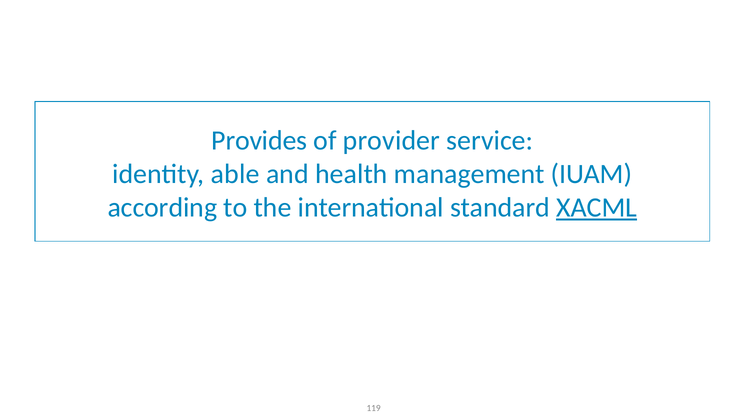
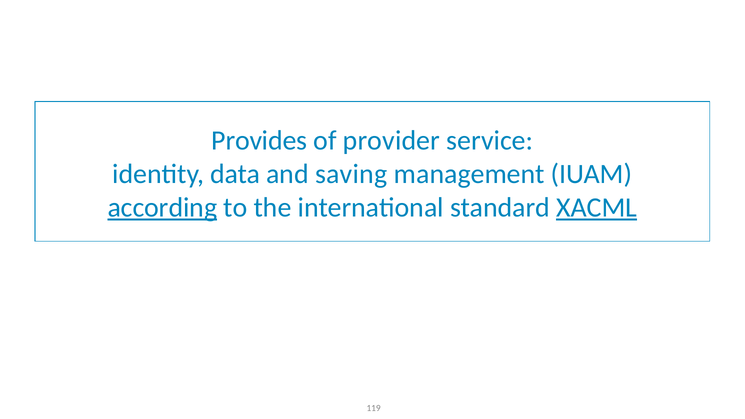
able: able -> data
health: health -> saving
according underline: none -> present
